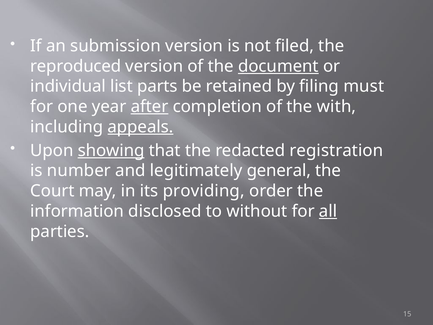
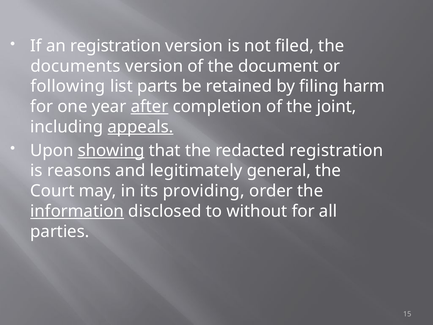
an submission: submission -> registration
reproduced: reproduced -> documents
document underline: present -> none
individual: individual -> following
must: must -> harm
with: with -> joint
number: number -> reasons
information underline: none -> present
all underline: present -> none
